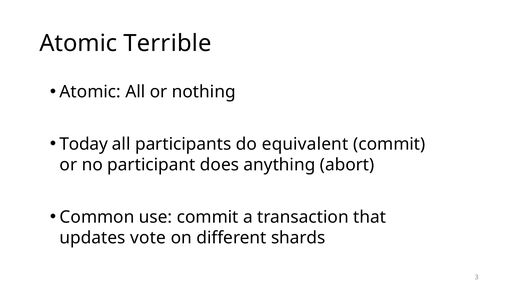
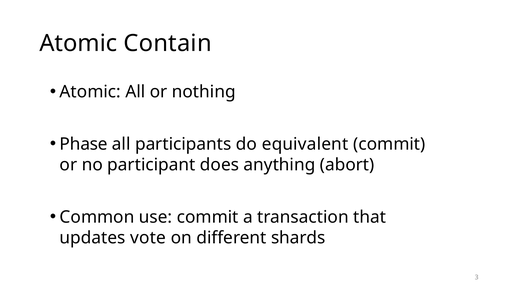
Terrible: Terrible -> Contain
Today: Today -> Phase
